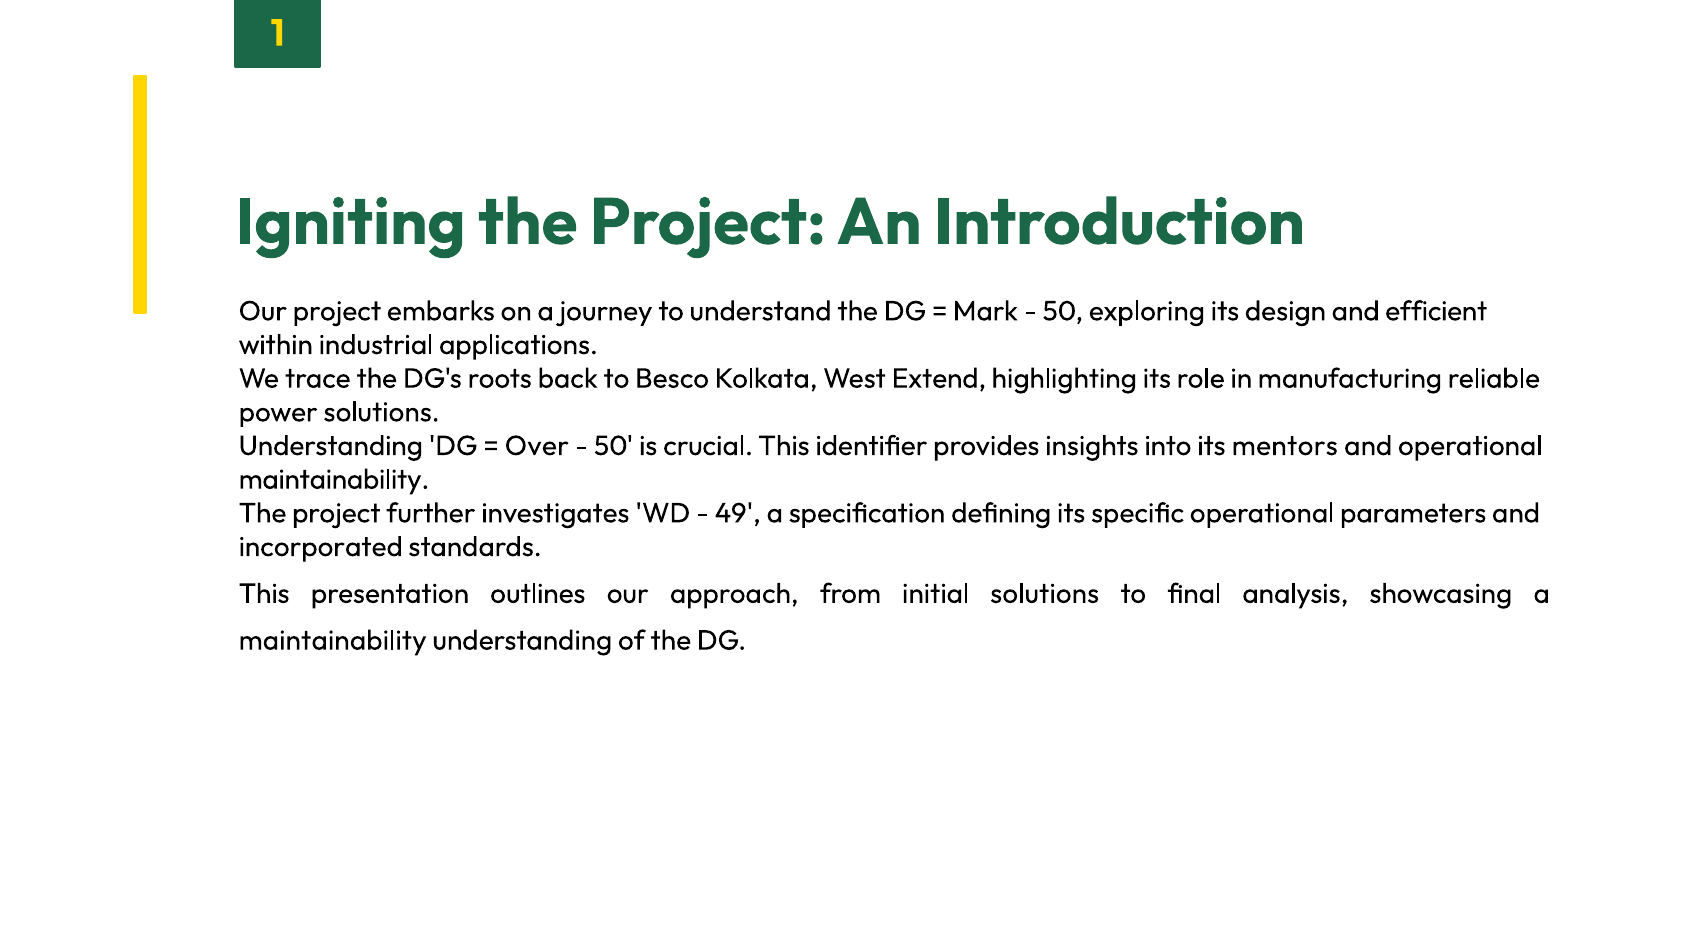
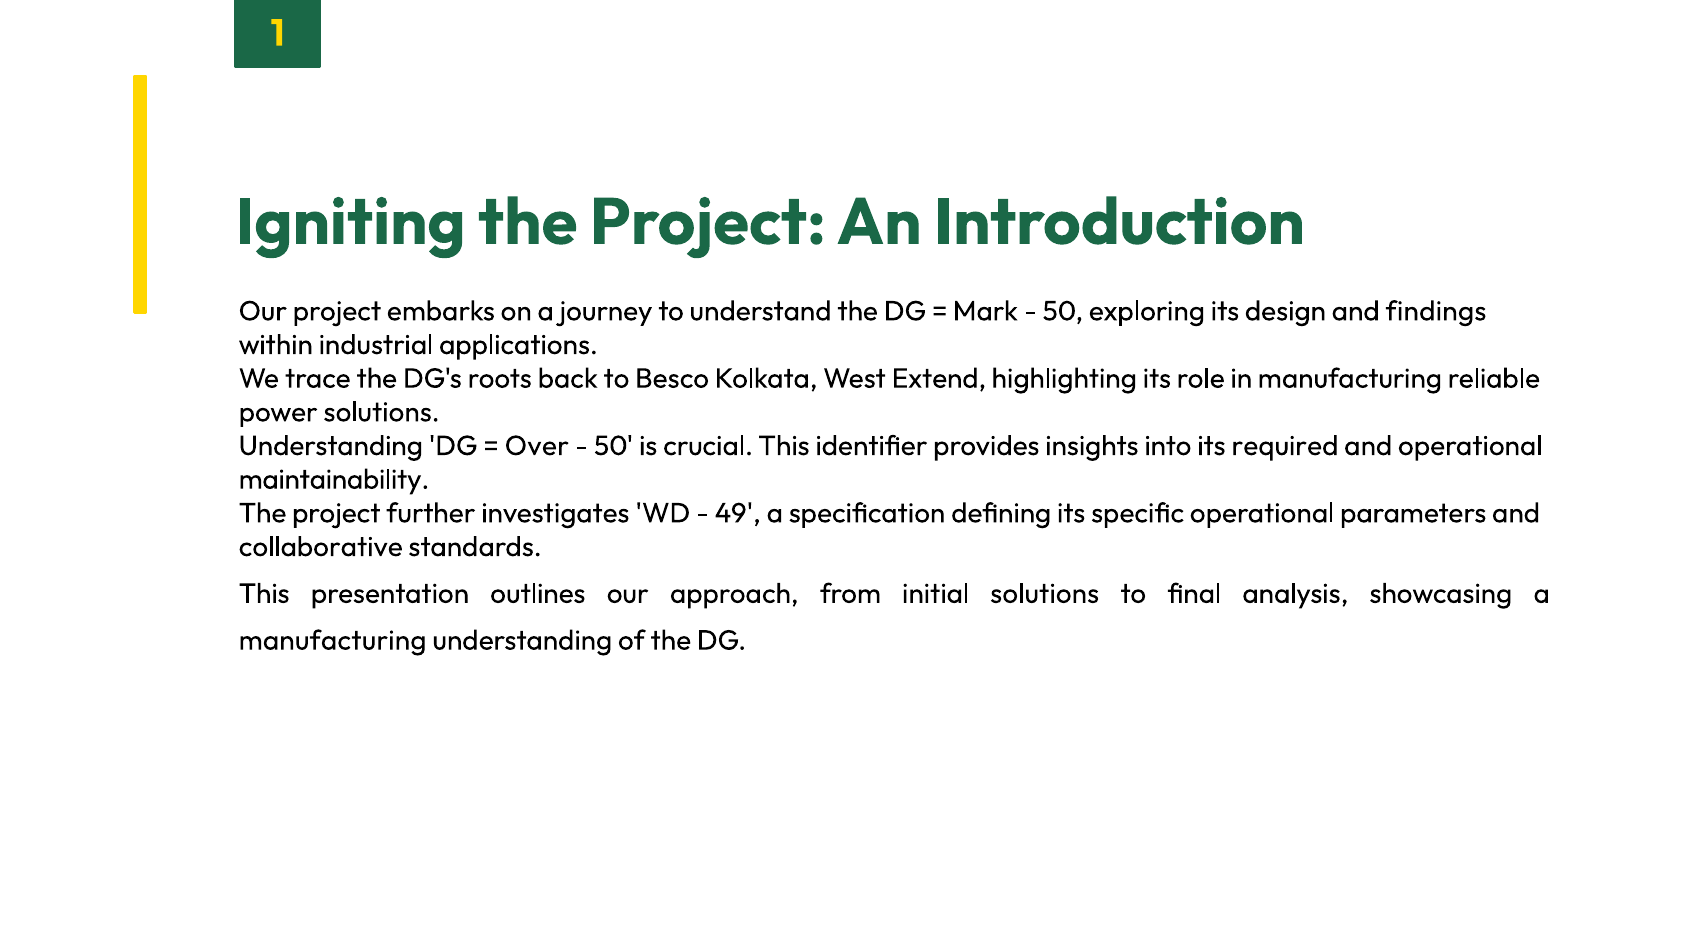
efficient: efficient -> findings
mentors: mentors -> required
incorporated: incorporated -> collaborative
maintainability at (333, 640): maintainability -> manufacturing
